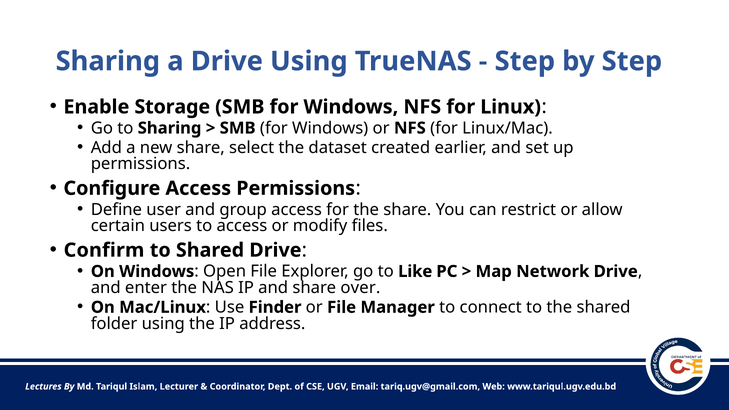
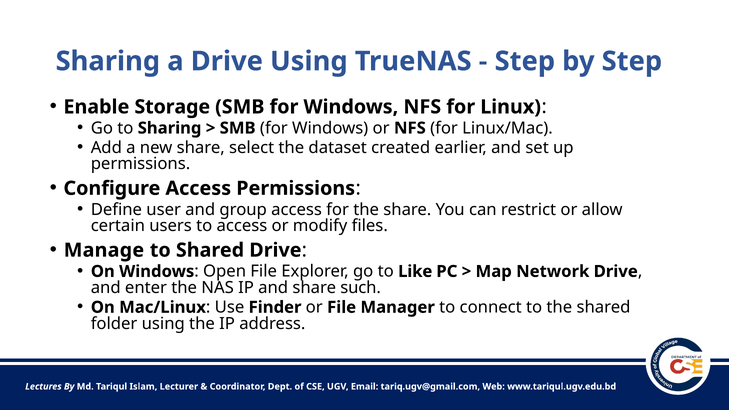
Confirm: Confirm -> Manage
over: over -> such
